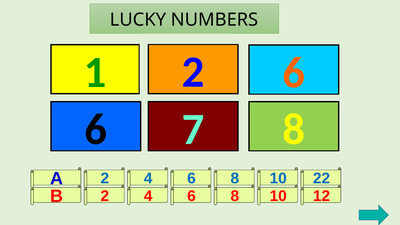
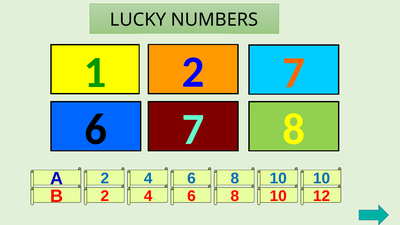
2 6: 6 -> 7
10 22: 22 -> 10
